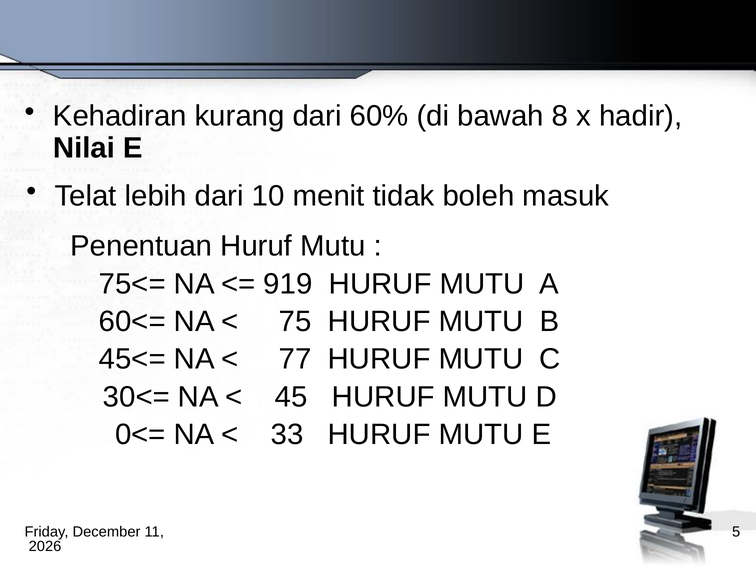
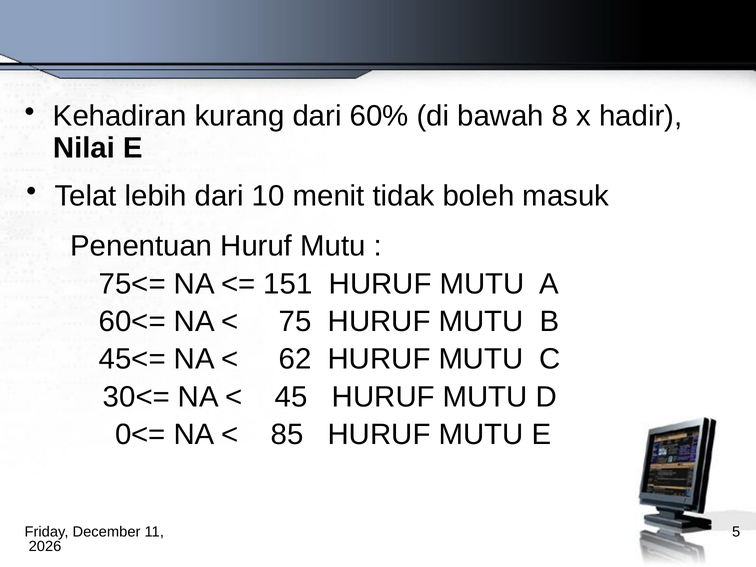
919: 919 -> 151
77: 77 -> 62
33: 33 -> 85
